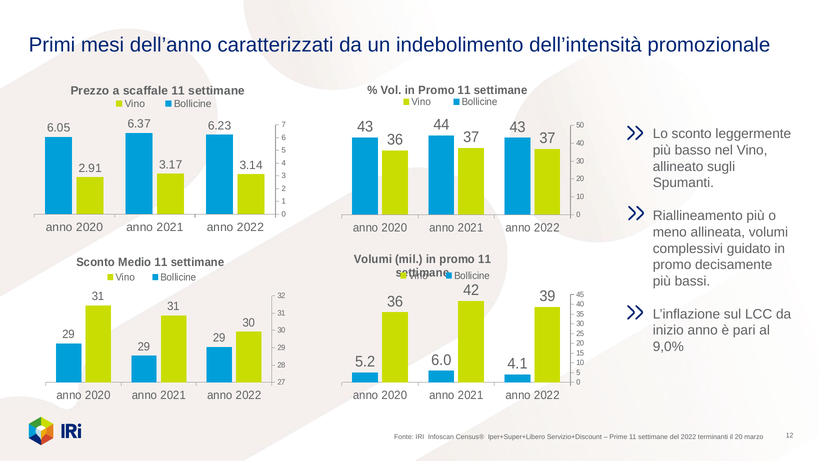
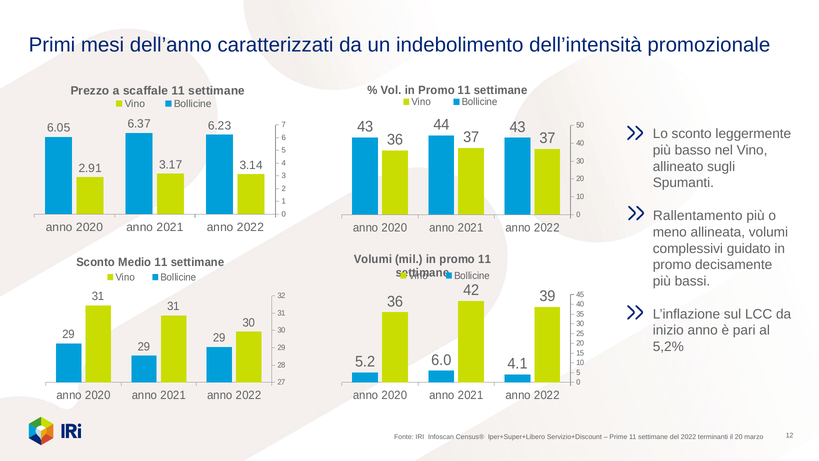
Riallineamento: Riallineamento -> Rallentamento
9,0%: 9,0% -> 5,2%
